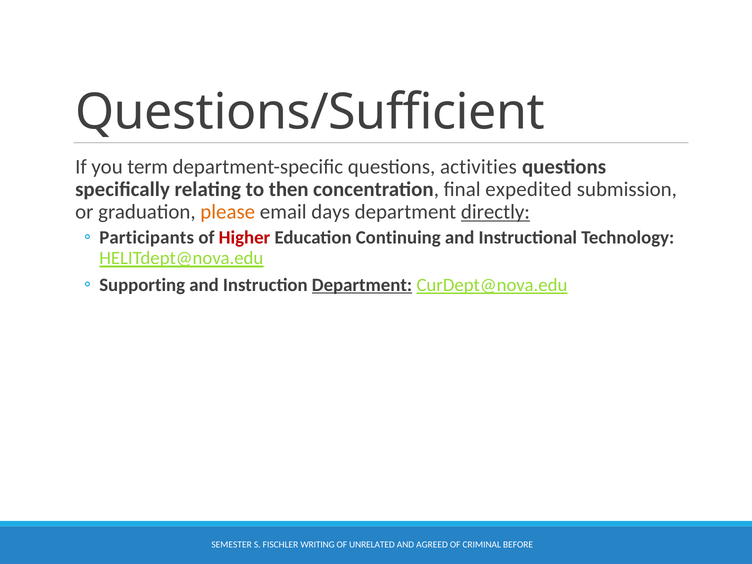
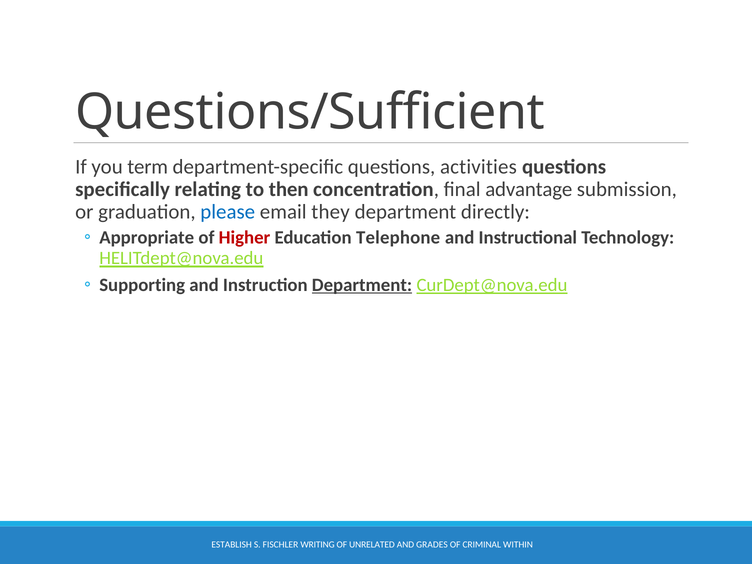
expedited: expedited -> advantage
please colour: orange -> blue
days: days -> they
directly underline: present -> none
Participants: Participants -> Appropriate
Continuing: Continuing -> Telephone
SEMESTER: SEMESTER -> ESTABLISH
AGREED: AGREED -> GRADES
BEFORE: BEFORE -> WITHIN
